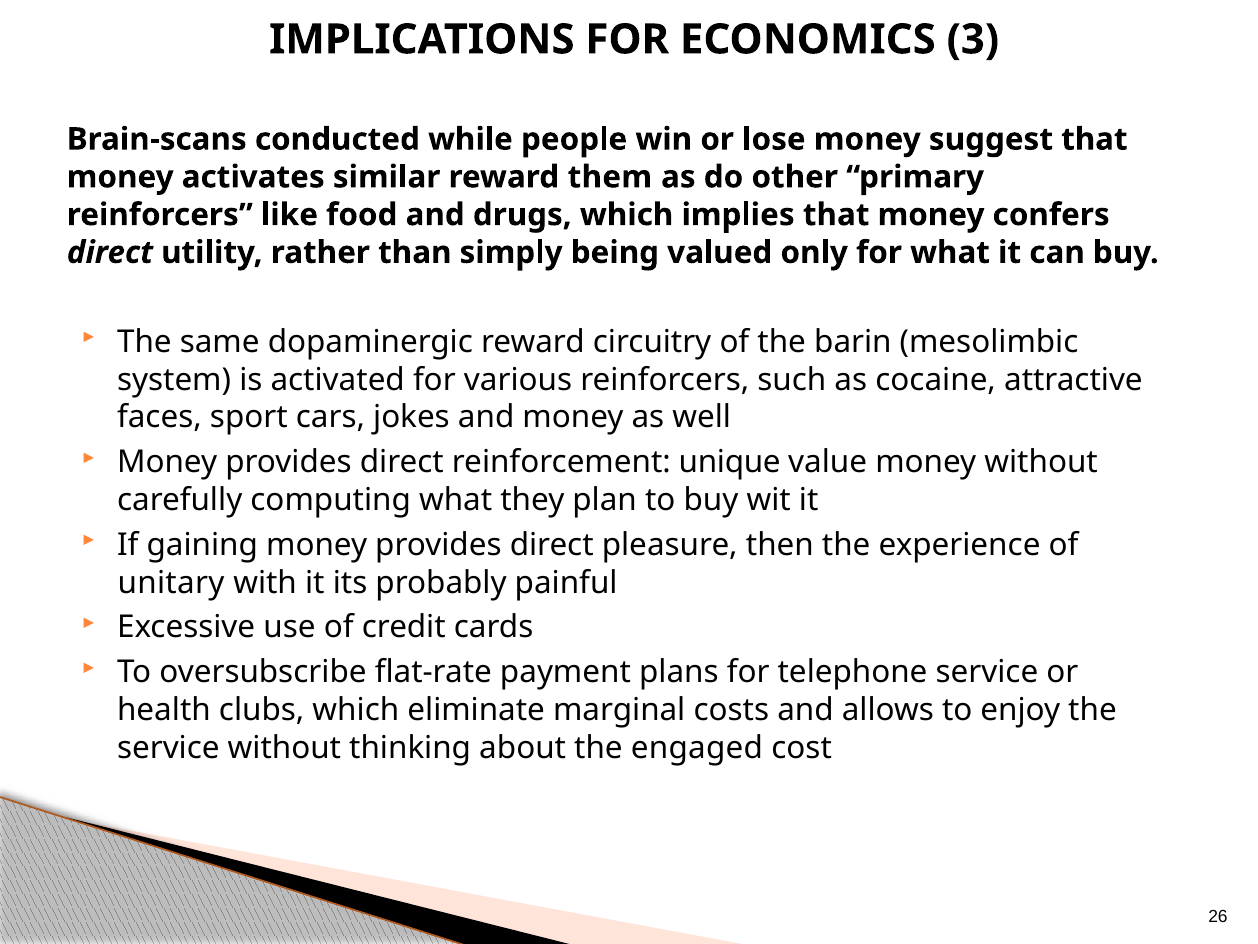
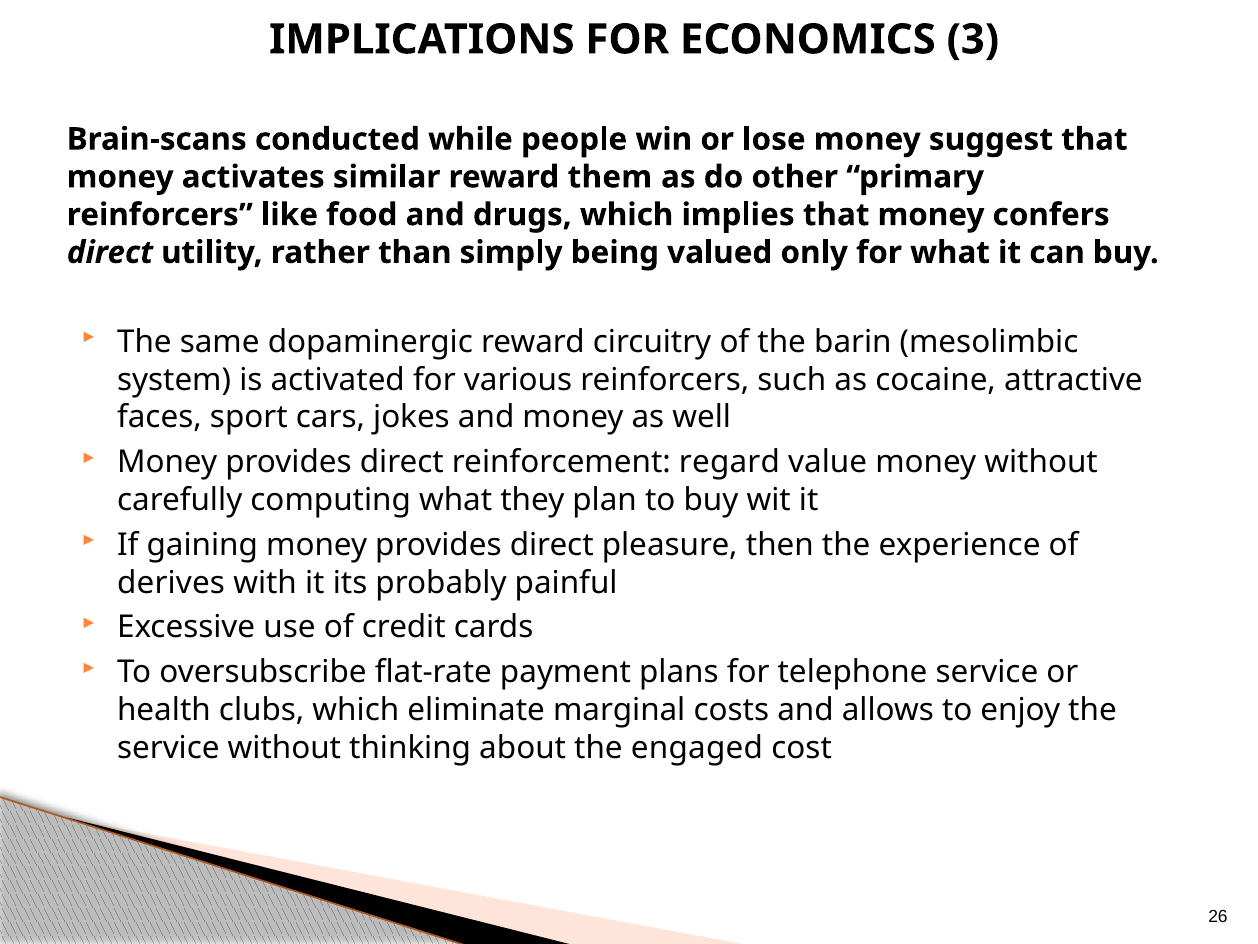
unique: unique -> regard
unitary: unitary -> derives
